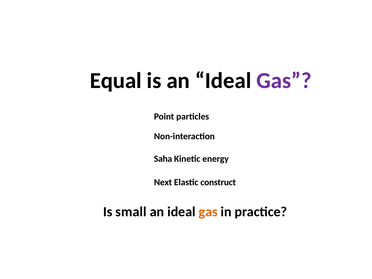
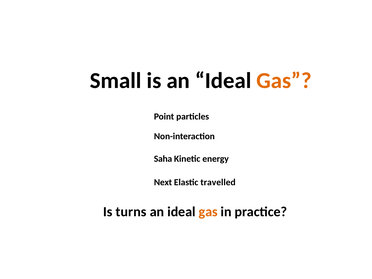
Equal: Equal -> Small
Gas at (284, 81) colour: purple -> orange
construct: construct -> travelled
small: small -> turns
